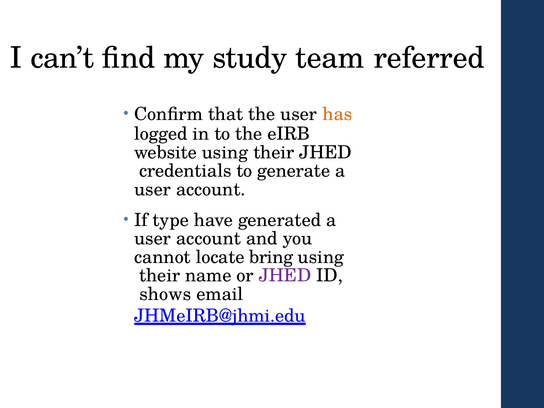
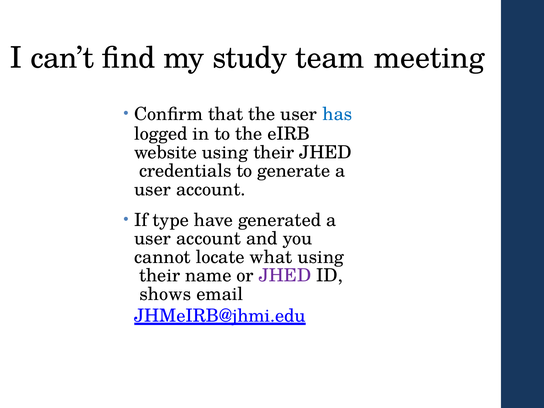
referred: referred -> meeting
has colour: orange -> blue
bring: bring -> what
